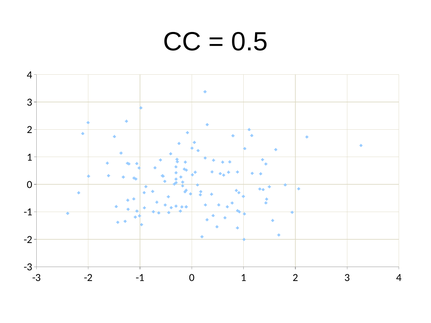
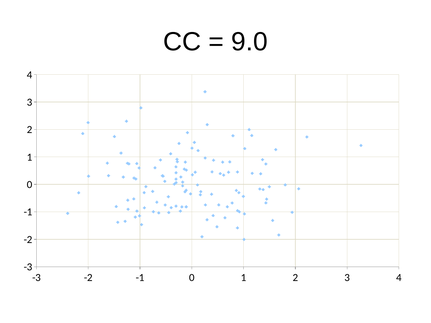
0.5: 0.5 -> 9.0
